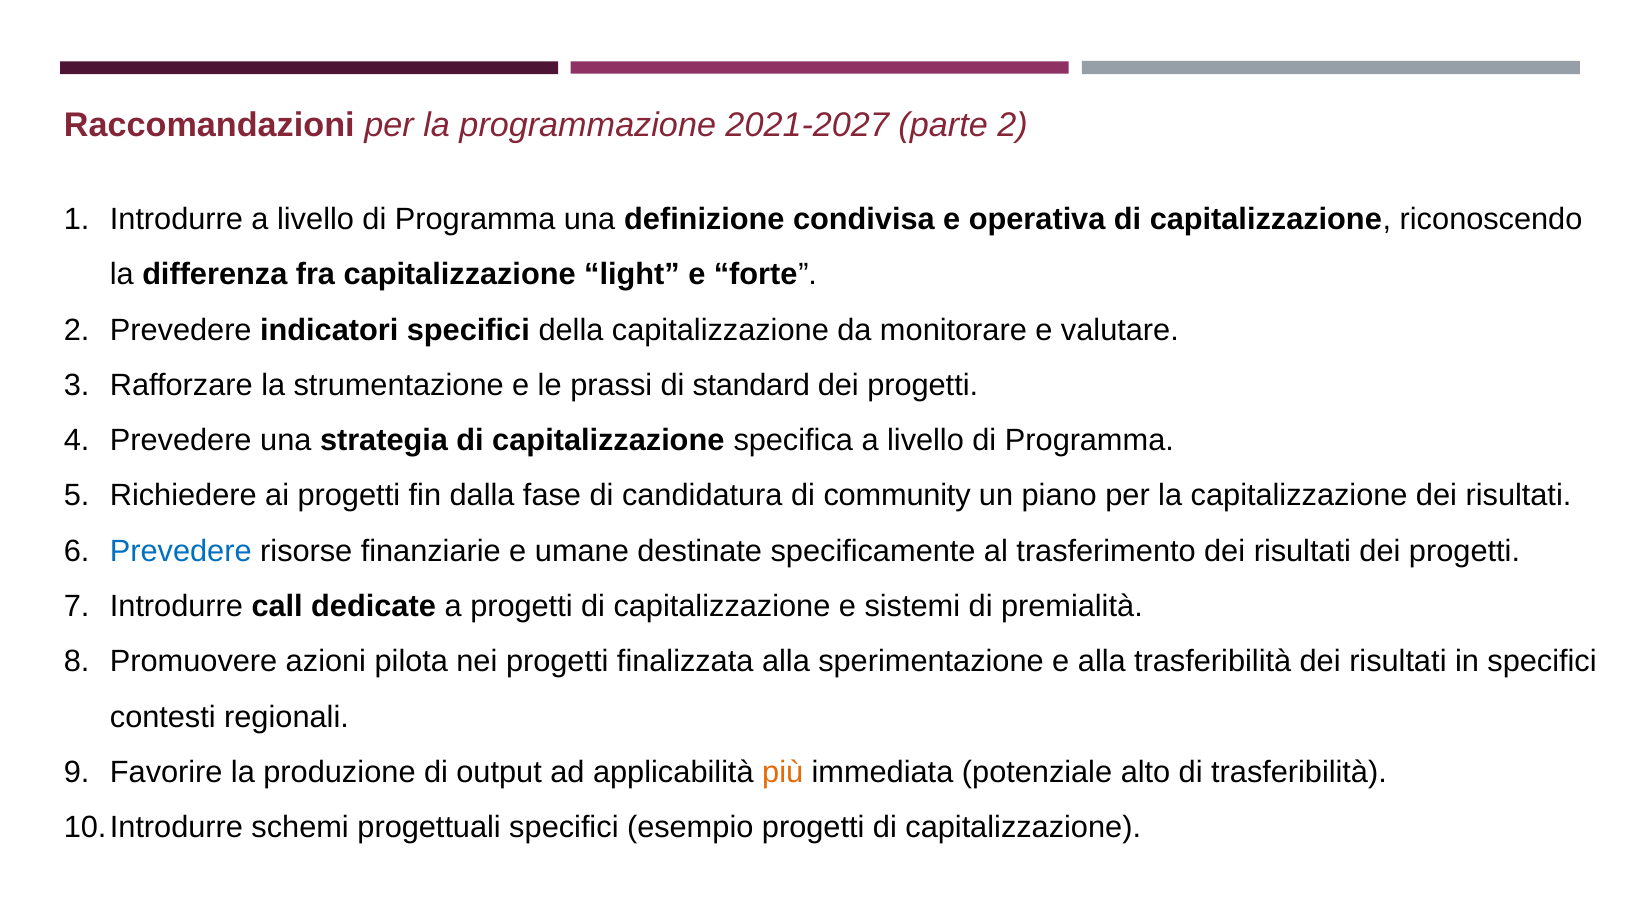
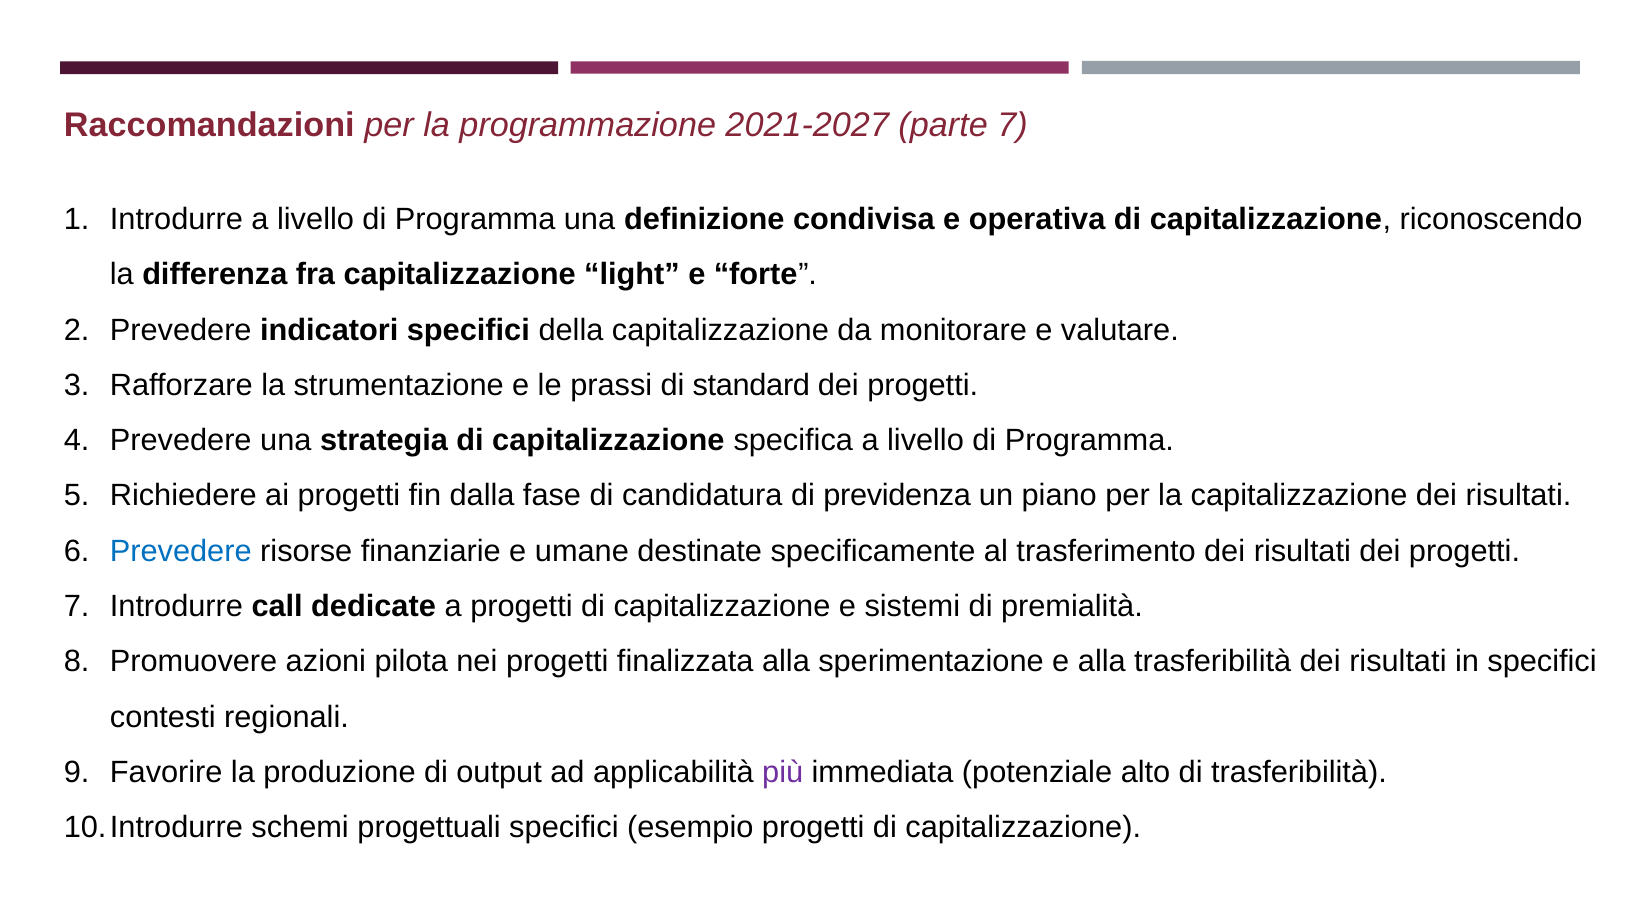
parte 2: 2 -> 7
community: community -> previdenza
più colour: orange -> purple
